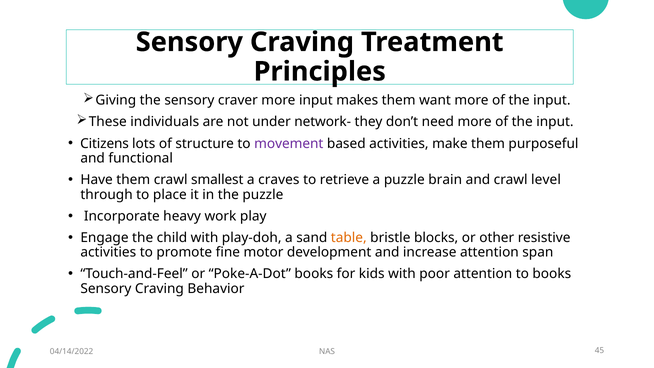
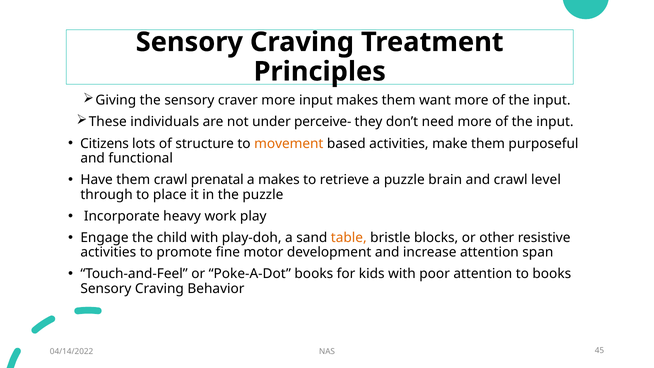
network-: network- -> perceive-
movement colour: purple -> orange
smallest: smallest -> prenatal
a craves: craves -> makes
